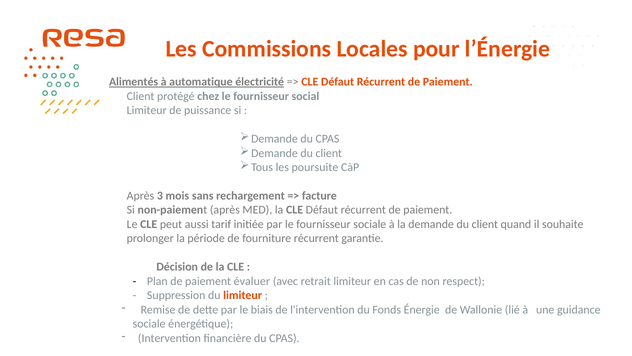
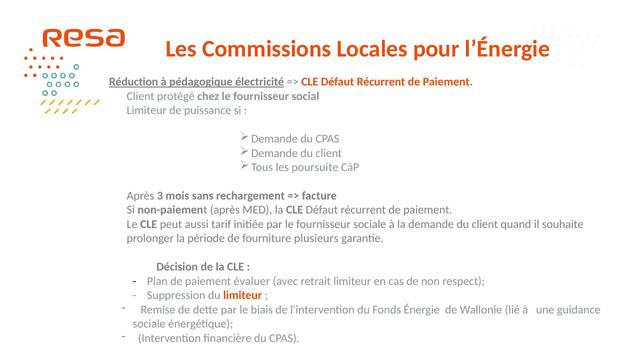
Alimentés: Alimentés -> Réduction
automatique: automatique -> pédagogique
fourniture récurrent: récurrent -> plusieurs
